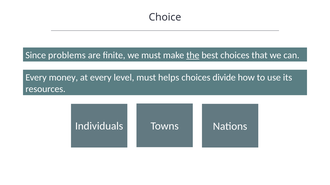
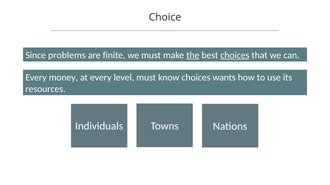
choices at (235, 55) underline: none -> present
helps: helps -> know
divide: divide -> wants
